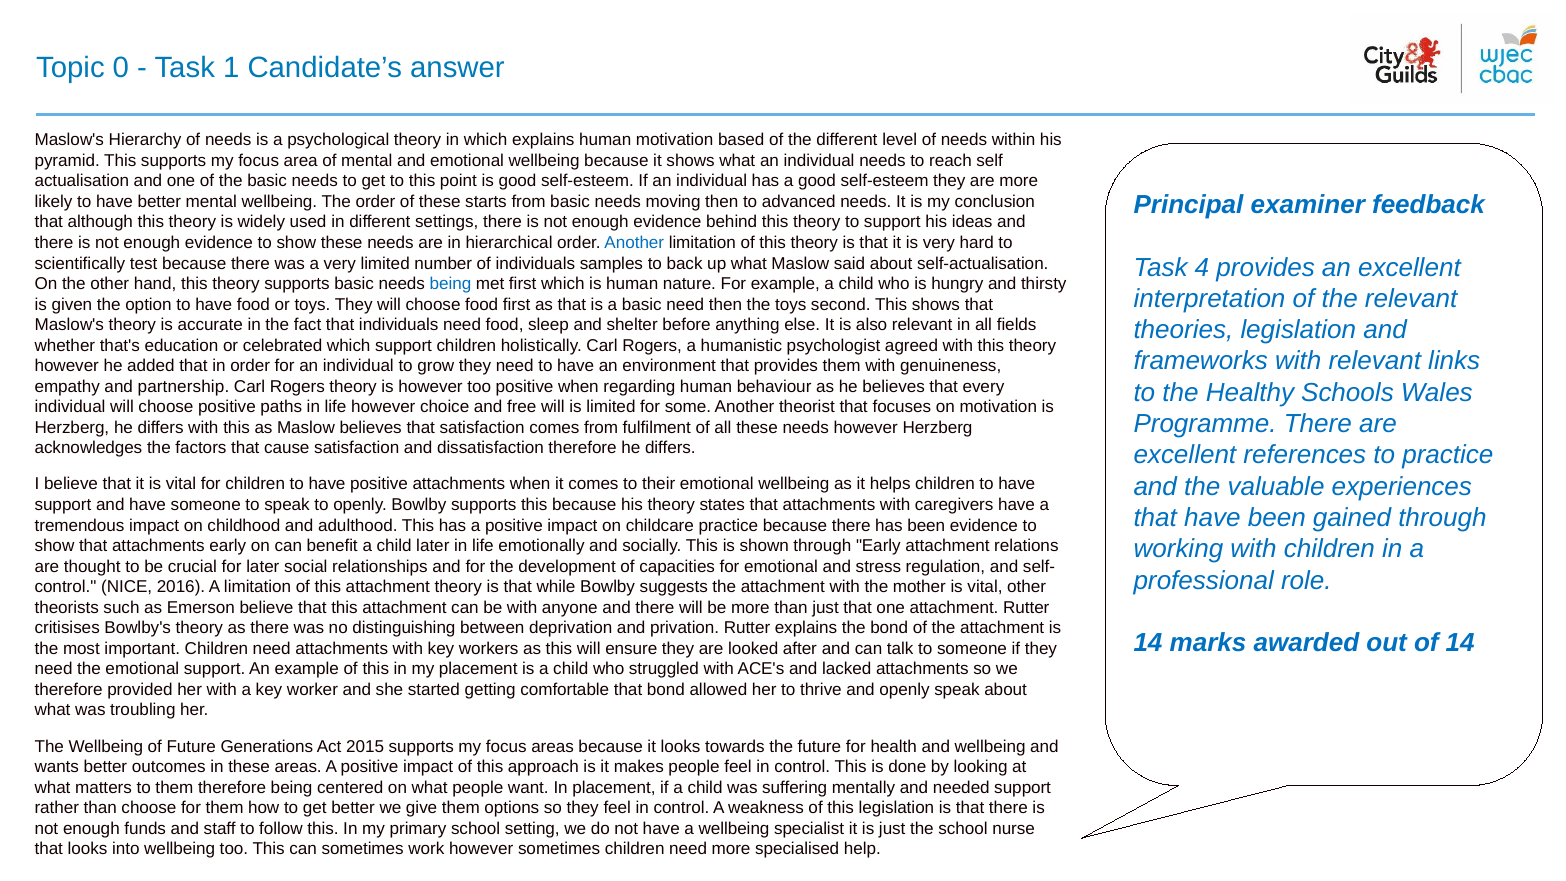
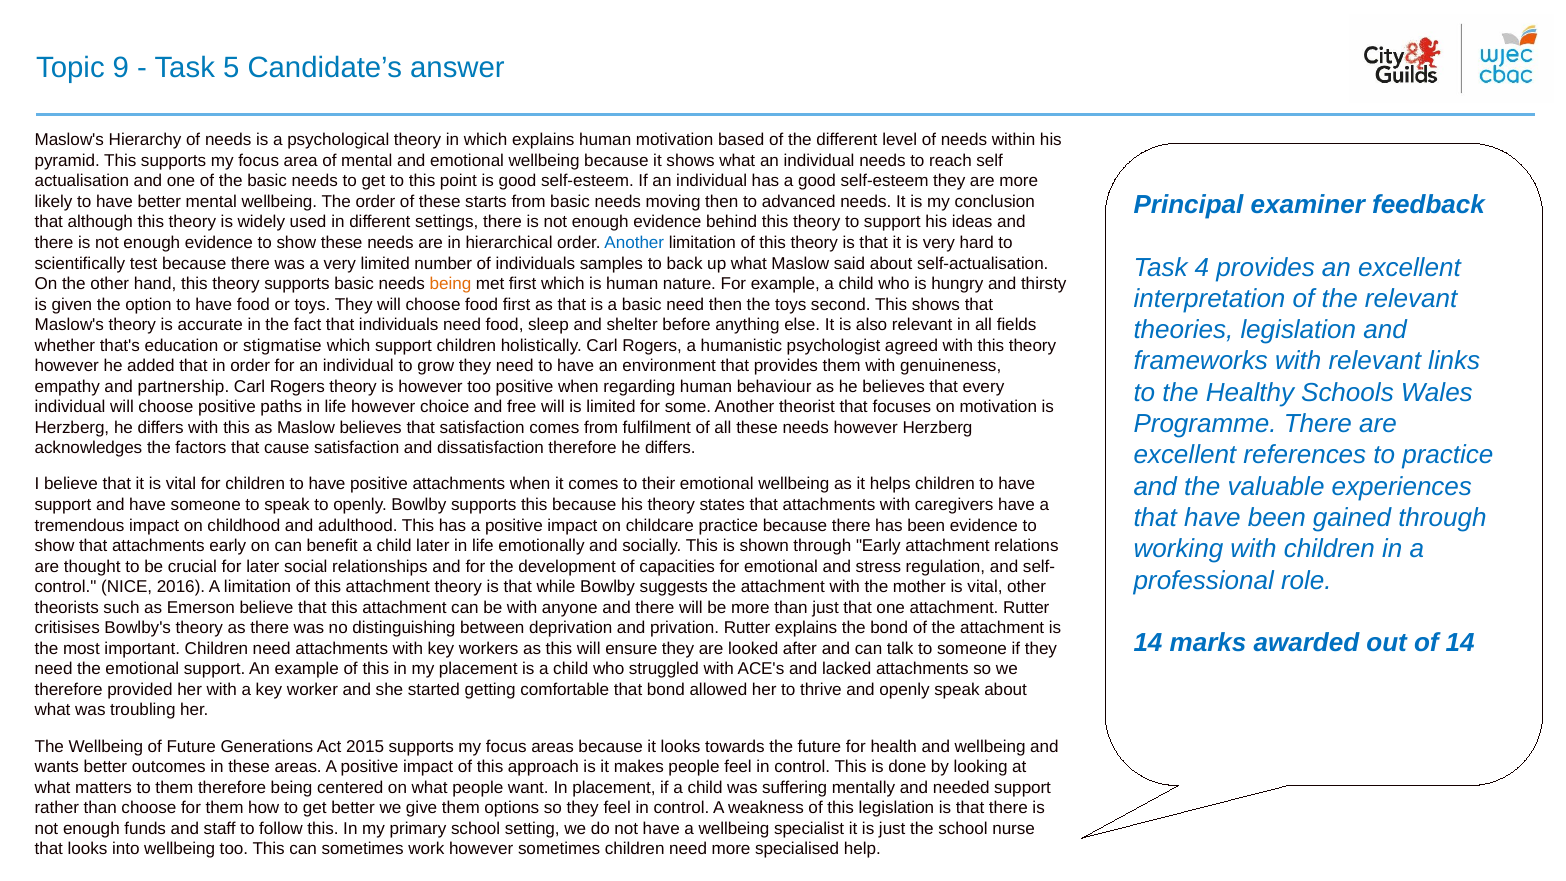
0: 0 -> 9
1: 1 -> 5
being at (451, 284) colour: blue -> orange
celebrated: celebrated -> stigmatise
